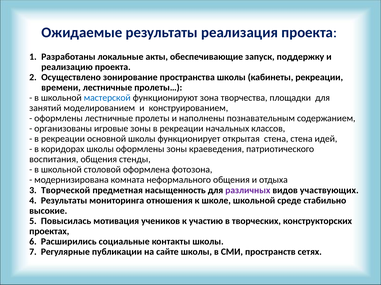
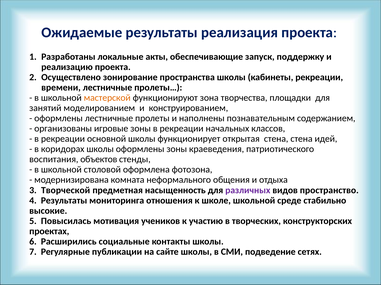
мастерской colour: blue -> orange
воспитания общения: общения -> объектов
участвующих: участвующих -> пространство
пространств: пространств -> подведение
